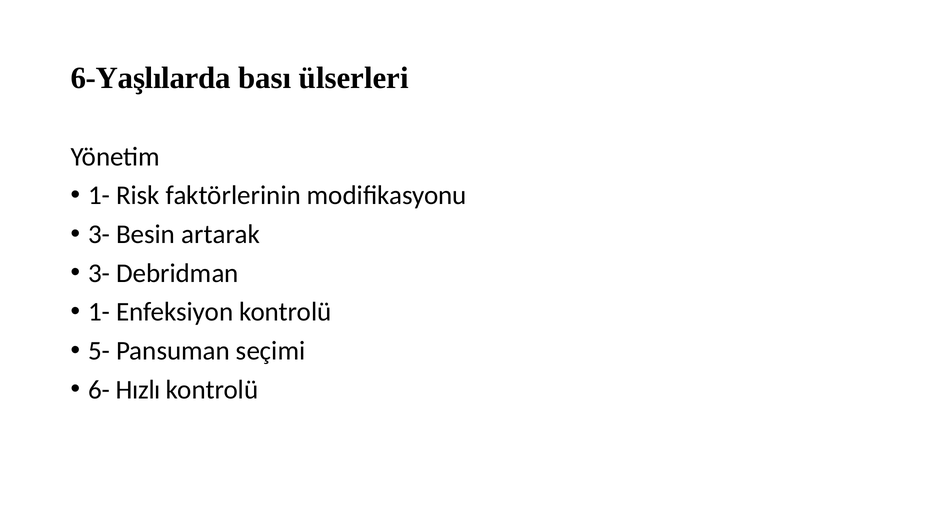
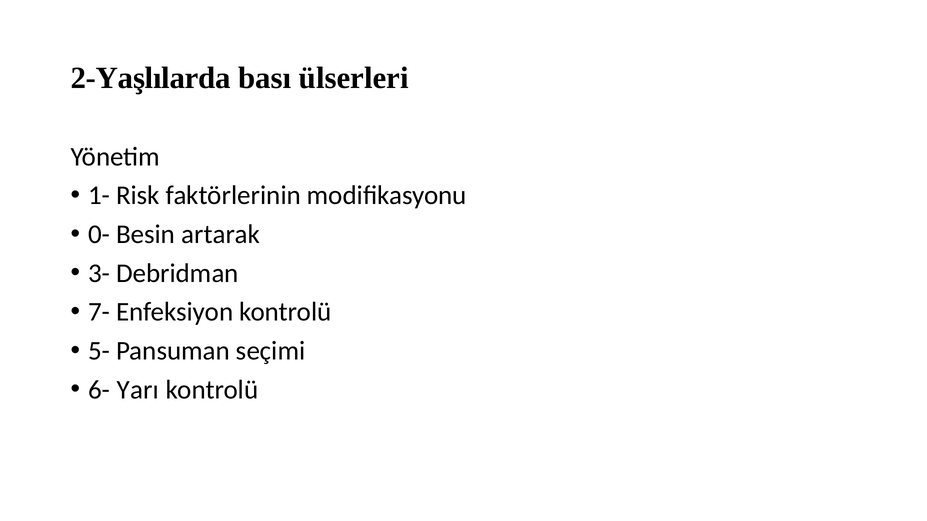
6-Yaşlılarda: 6-Yaşlılarda -> 2-Yaşlılarda
3- at (99, 234): 3- -> 0-
1- at (99, 312): 1- -> 7-
Hızlı: Hızlı -> Yarı
